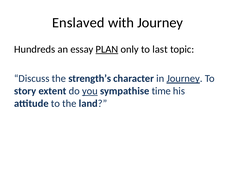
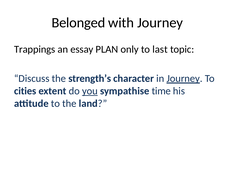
Enslaved: Enslaved -> Belonged
Hundreds: Hundreds -> Trappings
PLAN underline: present -> none
story: story -> cities
